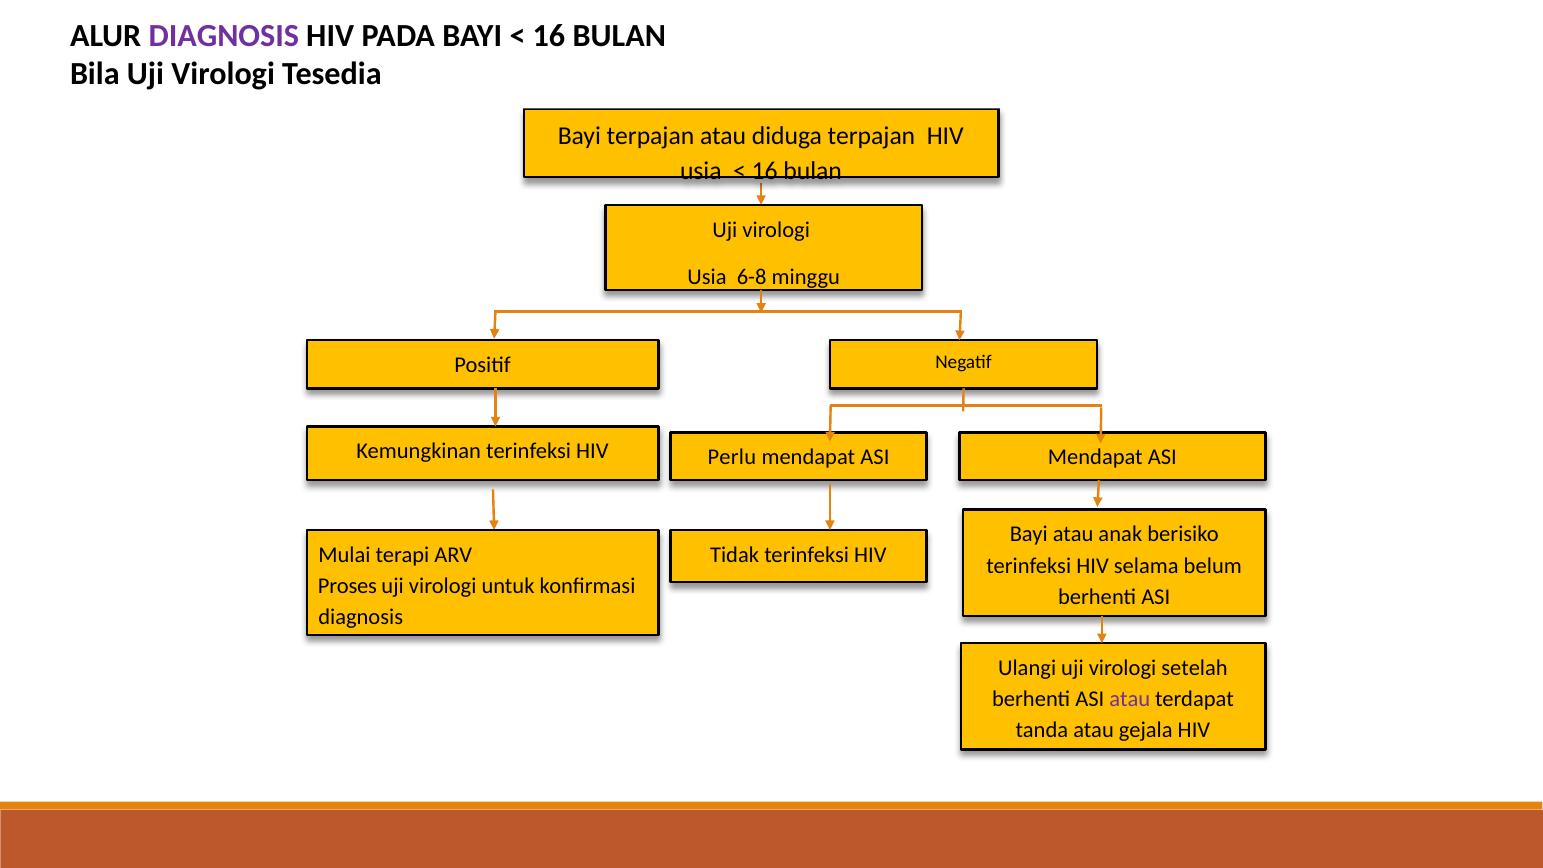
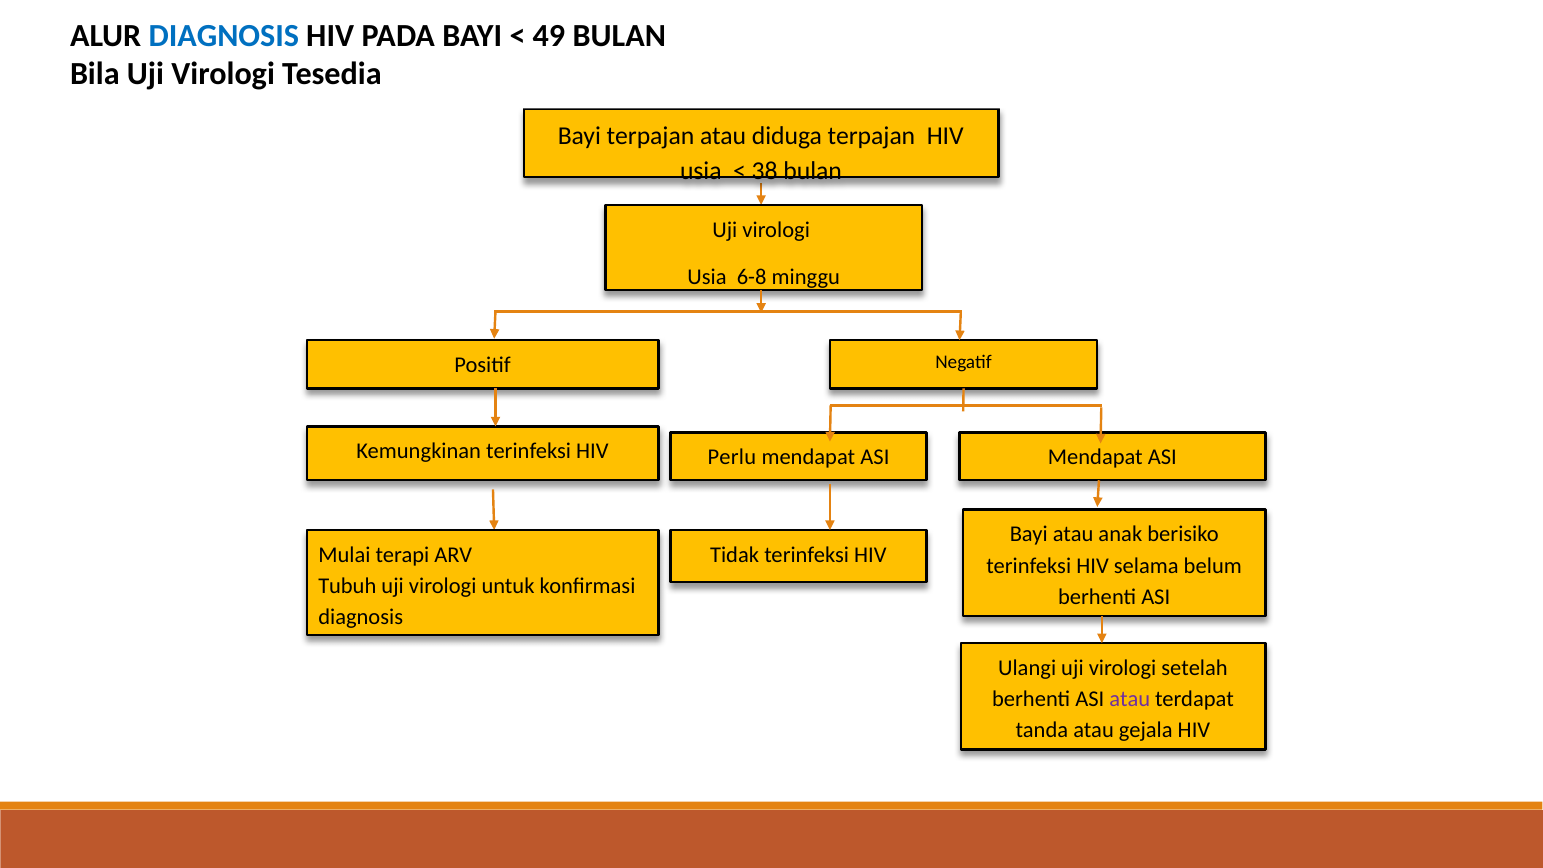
DIAGNOSIS at (224, 36) colour: purple -> blue
16 at (549, 36): 16 -> 49
16 at (765, 171): 16 -> 38
Proses: Proses -> Tubuh
